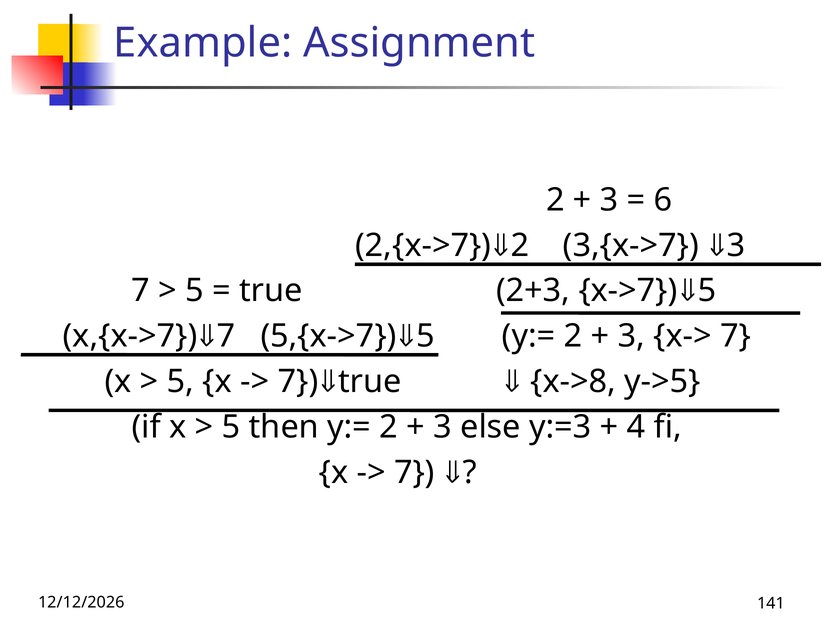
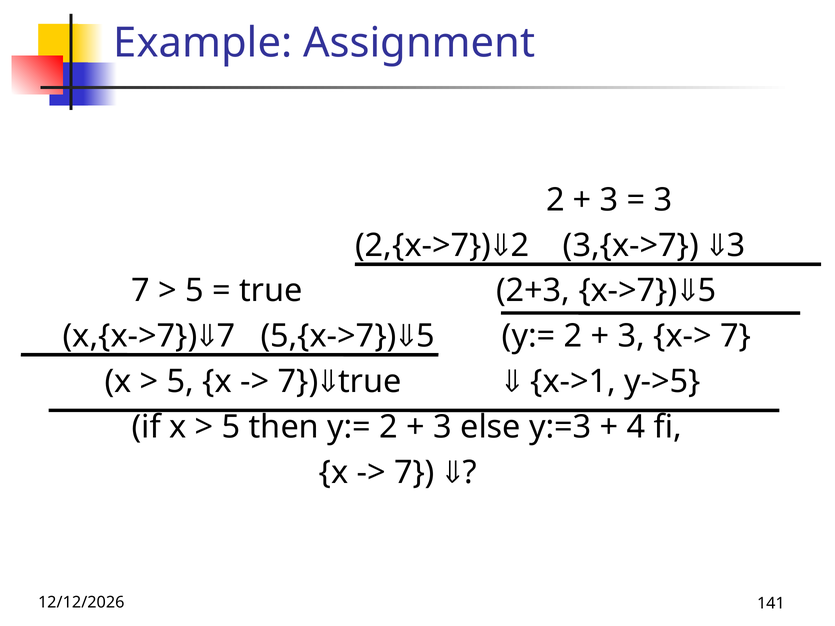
6 at (663, 200): 6 -> 3
x->8: x->8 -> x->1
